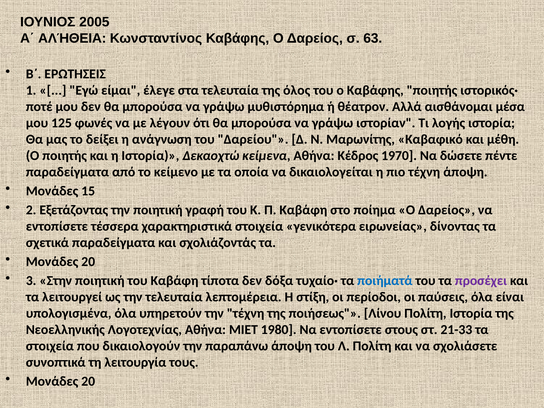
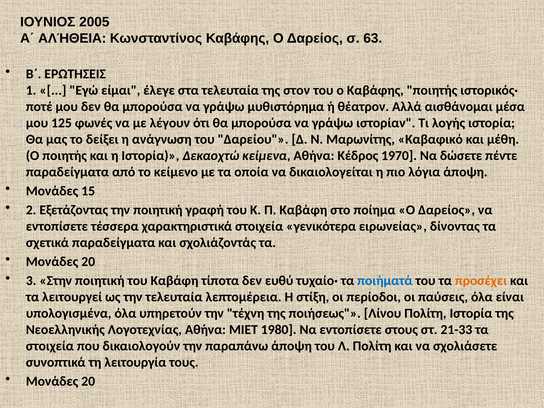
όλος: όλος -> στον
πιο τέχνη: τέχνη -> λόγια
δόξα: δόξα -> ευθύ
προσέχει colour: purple -> orange
